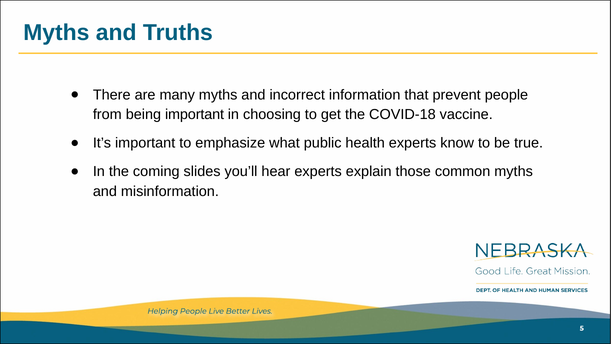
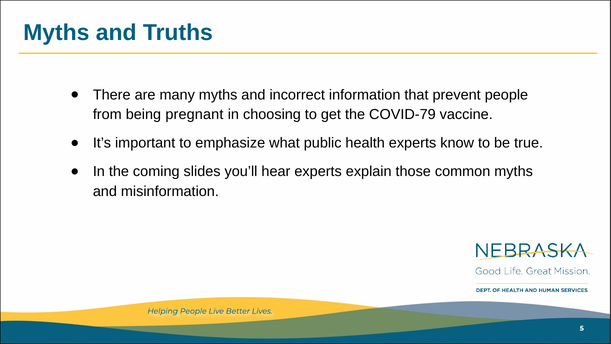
being important: important -> pregnant
COVID-18: COVID-18 -> COVID-79
